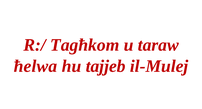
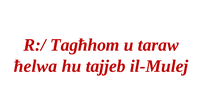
Tagħkom: Tagħkom -> Tagħhom
